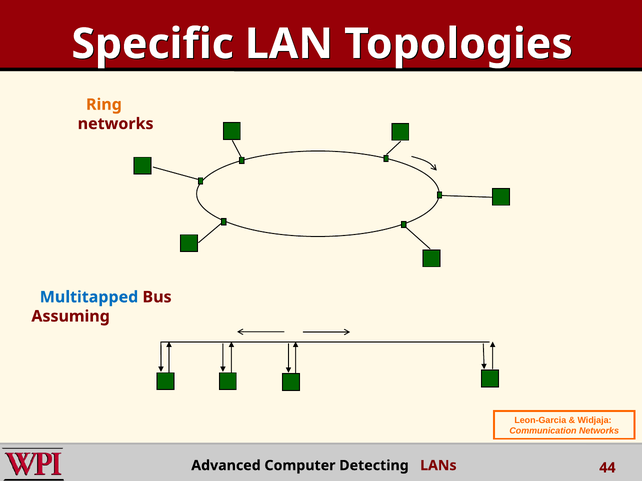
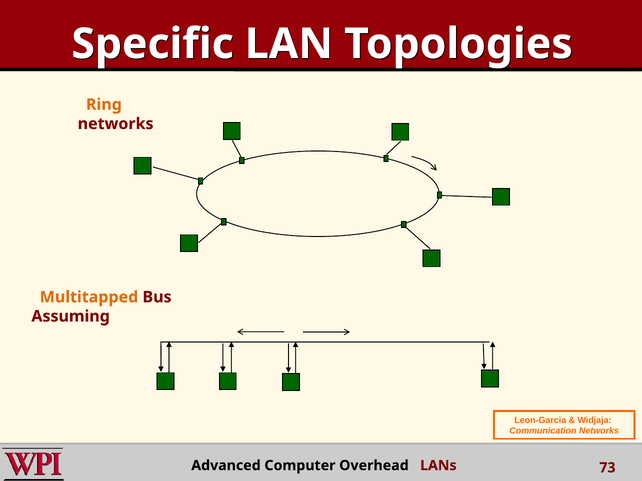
Multitapped colour: blue -> orange
Detecting: Detecting -> Overhead
44: 44 -> 73
